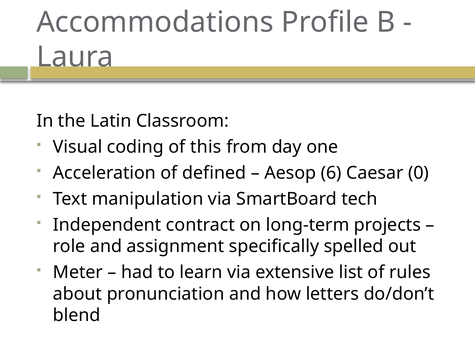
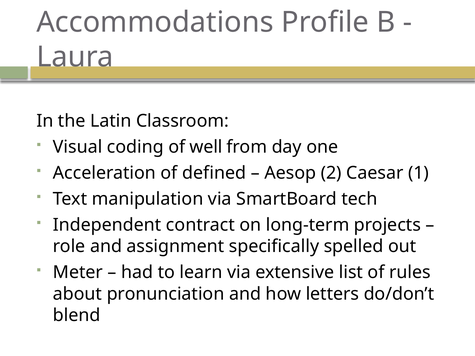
this: this -> well
6: 6 -> 2
0: 0 -> 1
